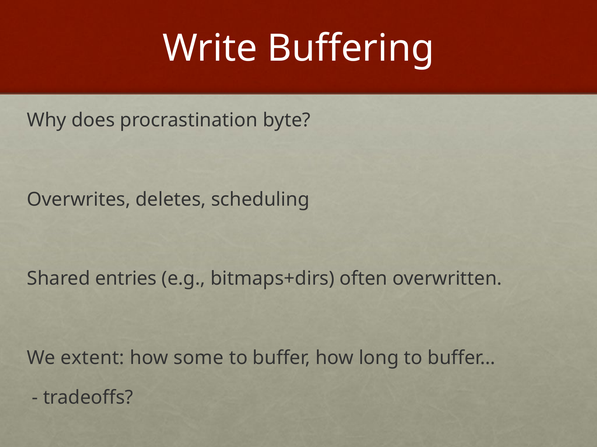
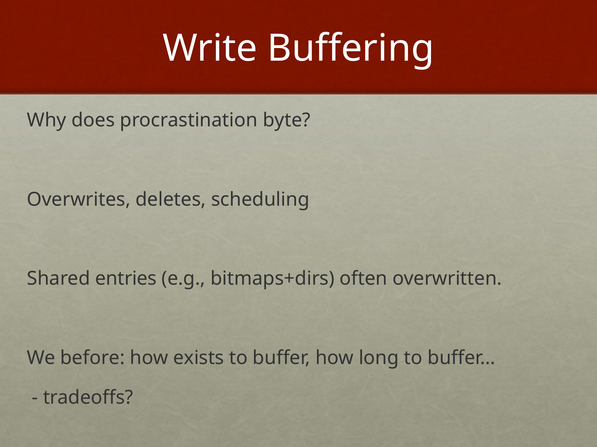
extent: extent -> before
some: some -> exists
